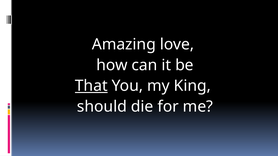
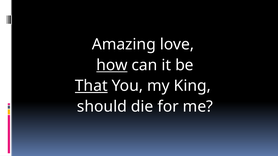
how underline: none -> present
